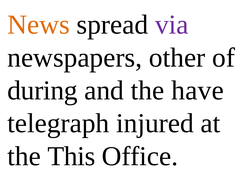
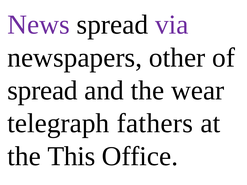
News colour: orange -> purple
during at (42, 91): during -> spread
have: have -> wear
injured: injured -> fathers
